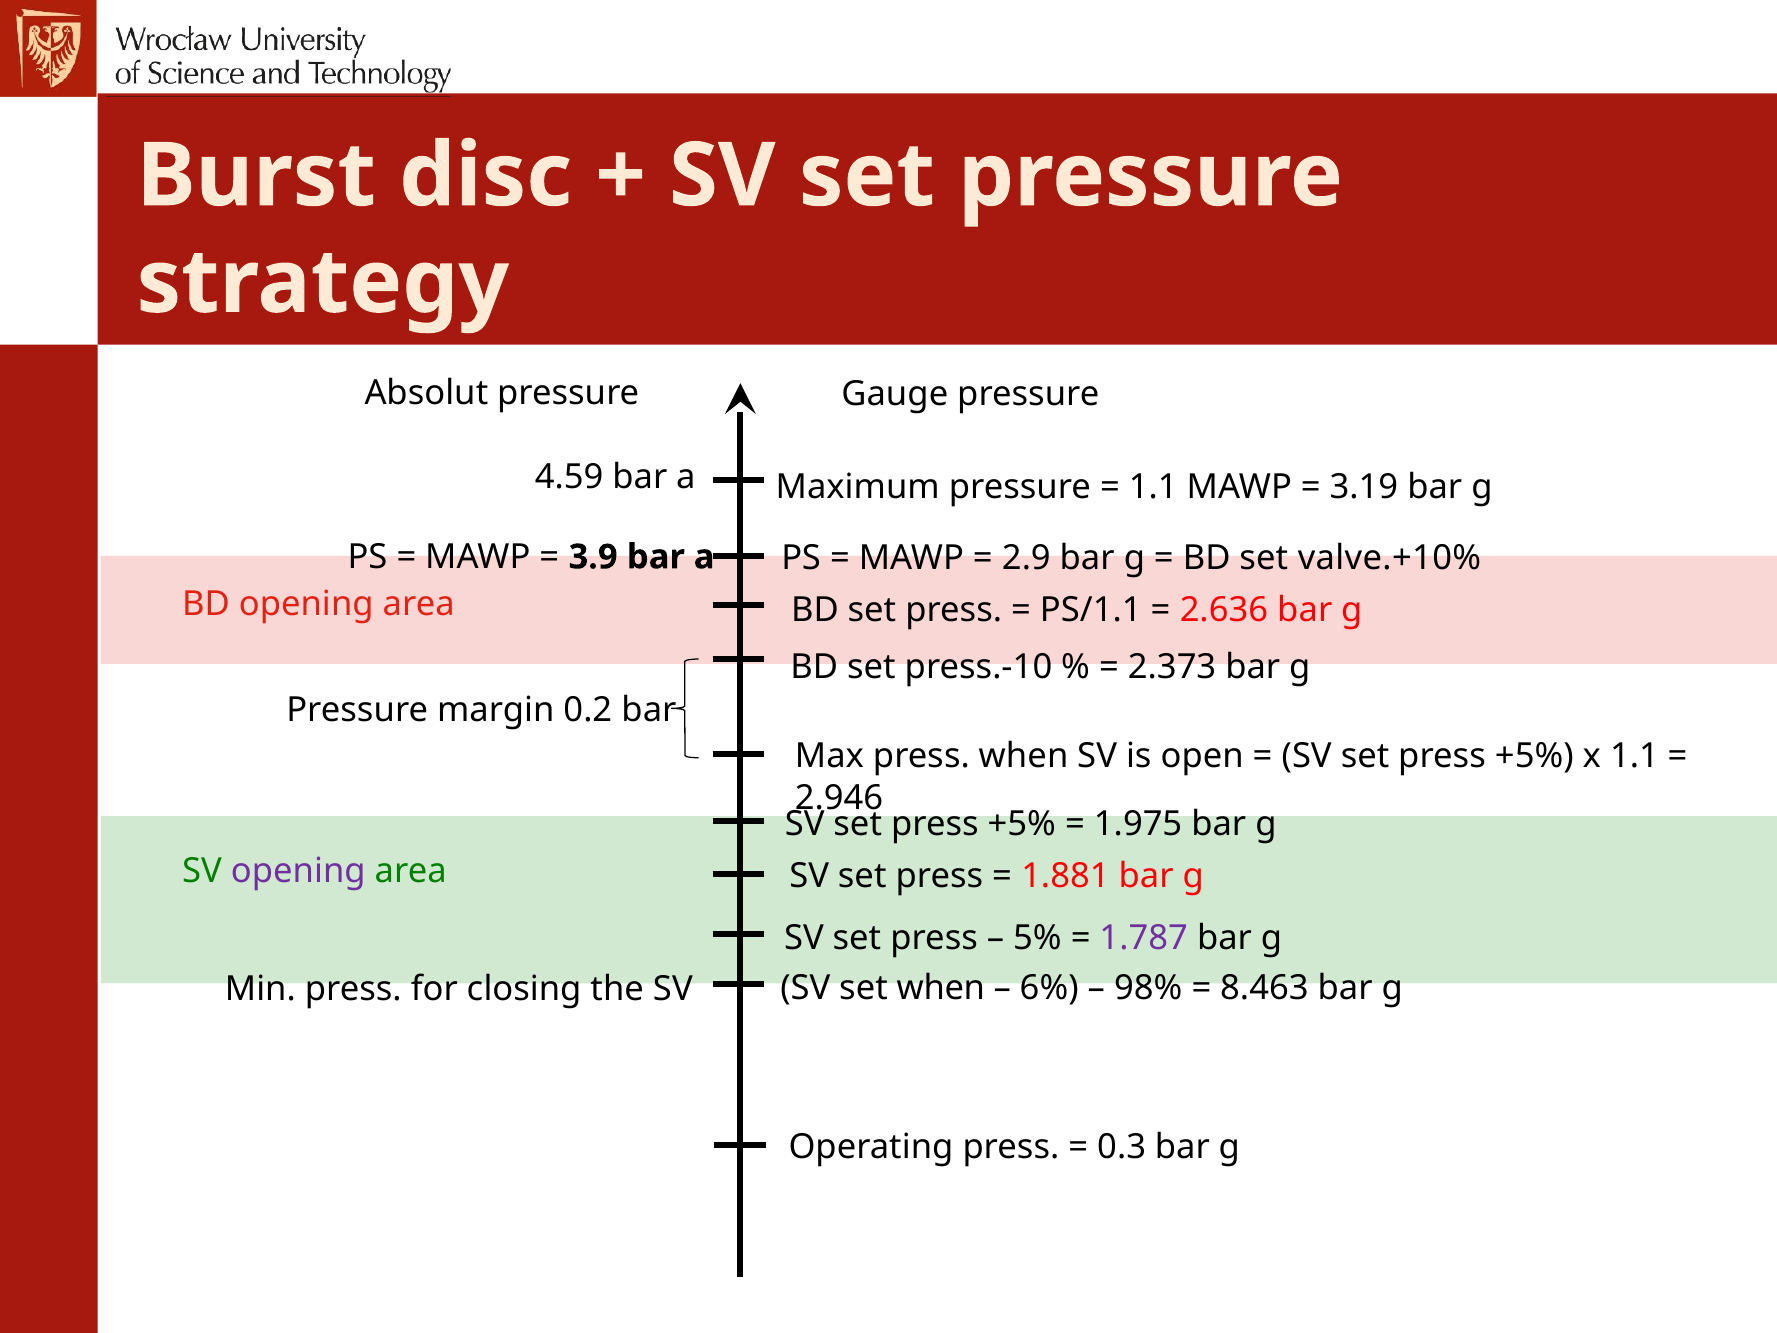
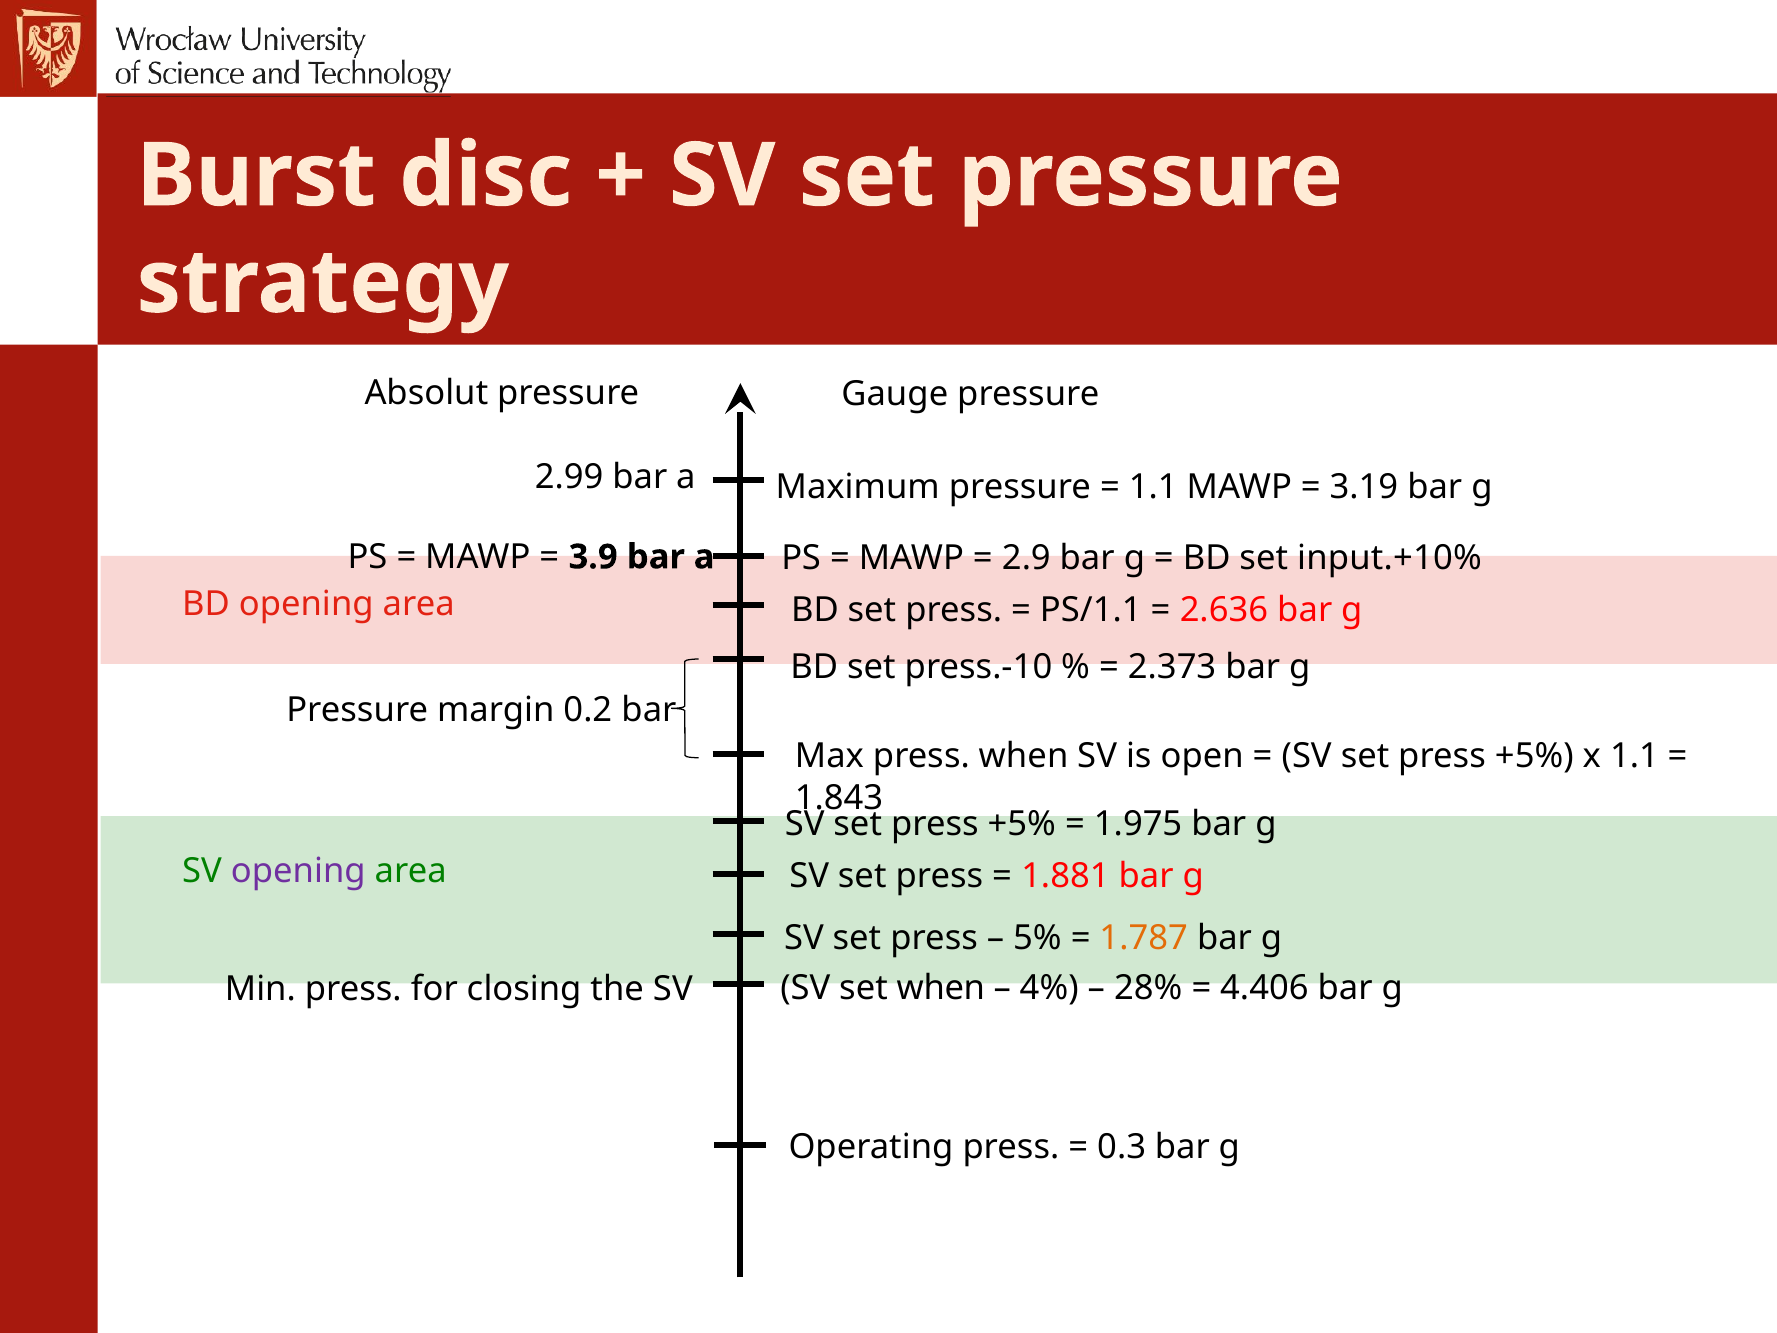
4.59: 4.59 -> 2.99
valve.+10%: valve.+10% -> input.+10%
2.946: 2.946 -> 1.843
1.787 colour: purple -> orange
6%: 6% -> 4%
98%: 98% -> 28%
8.463: 8.463 -> 4.406
